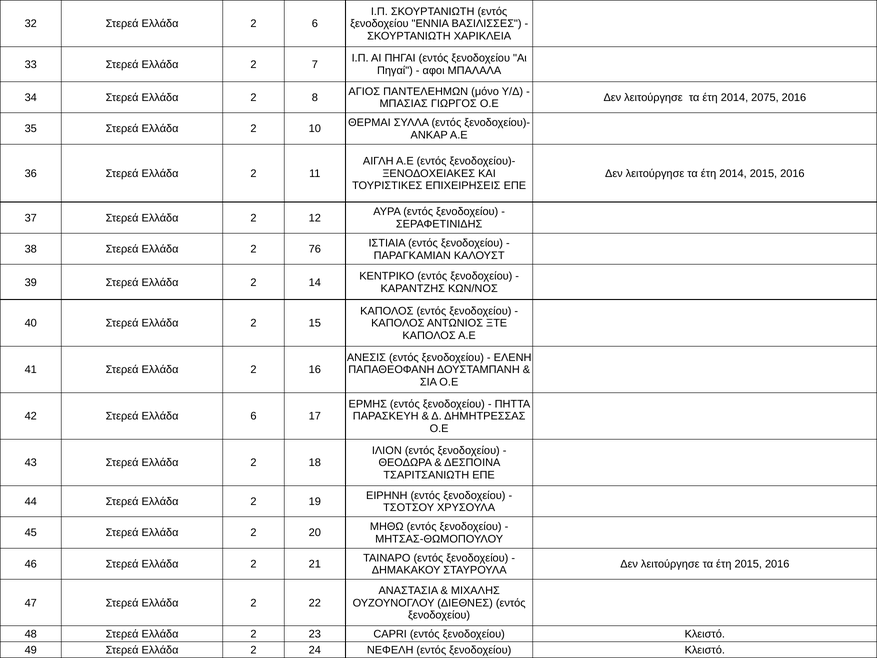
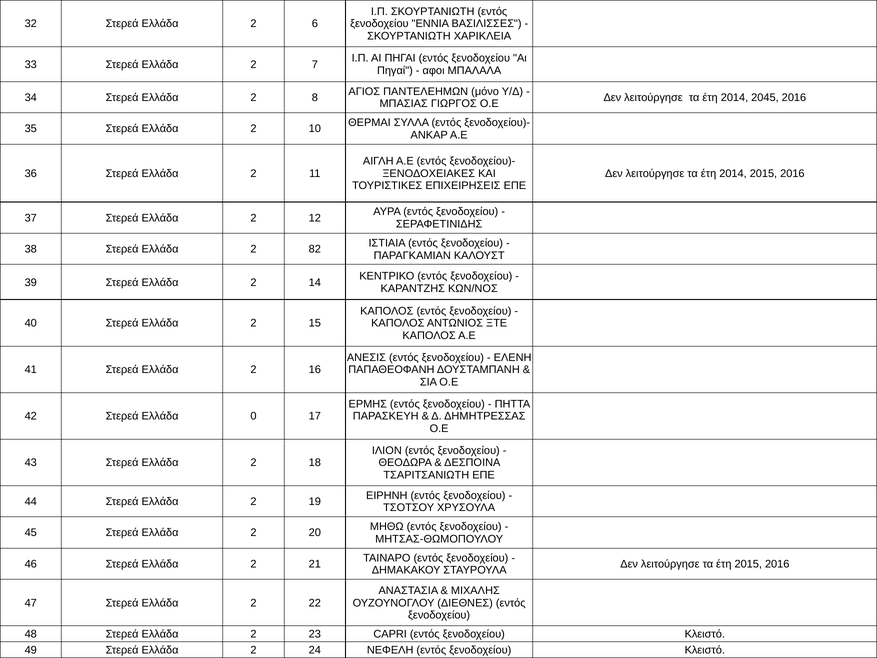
2075: 2075 -> 2045
76: 76 -> 82
Ελλάδα 6: 6 -> 0
